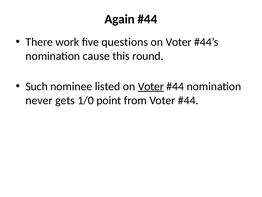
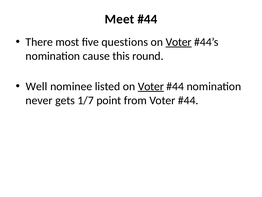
Again: Again -> Meet
work: work -> most
Voter at (179, 42) underline: none -> present
Such: Such -> Well
1/0: 1/0 -> 1/7
